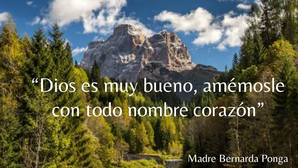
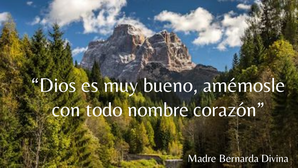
Ponga: Ponga -> Divina
